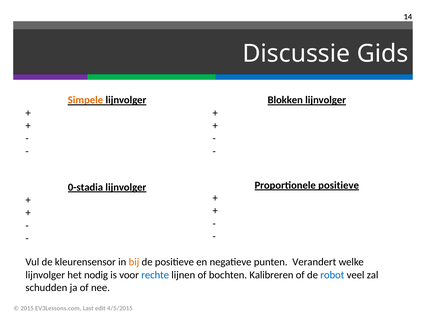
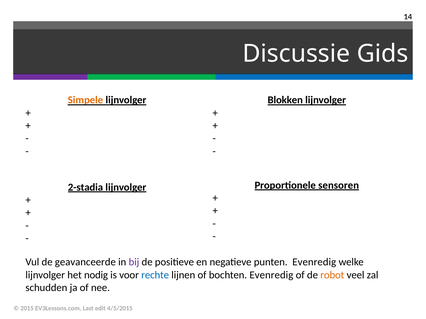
Proportionele positieve: positieve -> sensoren
0-stadia: 0-stadia -> 2-stadia
kleurensensor: kleurensensor -> geavanceerde
bij colour: orange -> purple
punten Verandert: Verandert -> Evenredig
bochten Kalibreren: Kalibreren -> Evenredig
robot colour: blue -> orange
